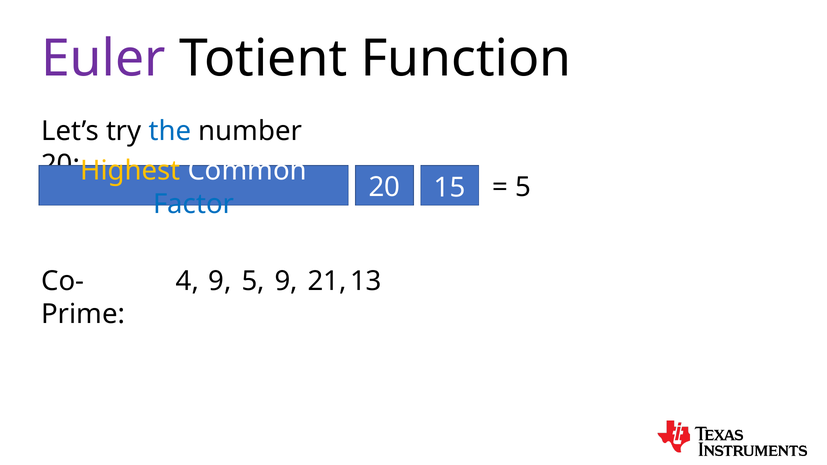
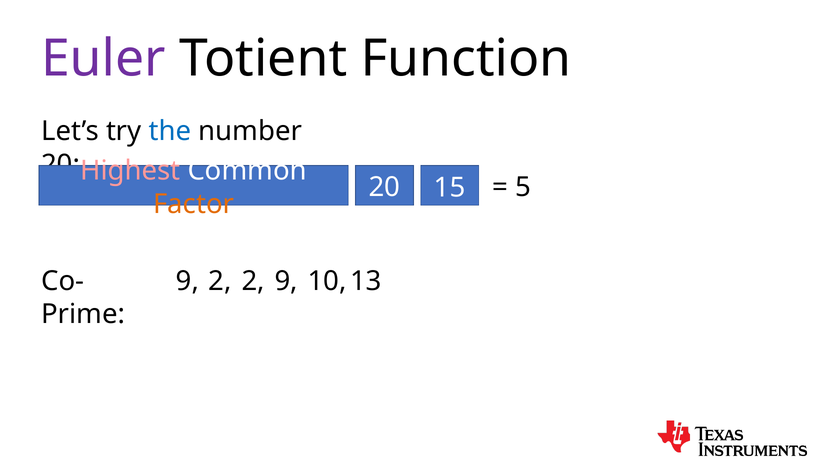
Highest colour: yellow -> pink
Factor colour: blue -> orange
9 at (220, 281): 9 -> 2
4 at (187, 281): 4 -> 9
5 at (253, 281): 5 -> 2
21: 21 -> 10
